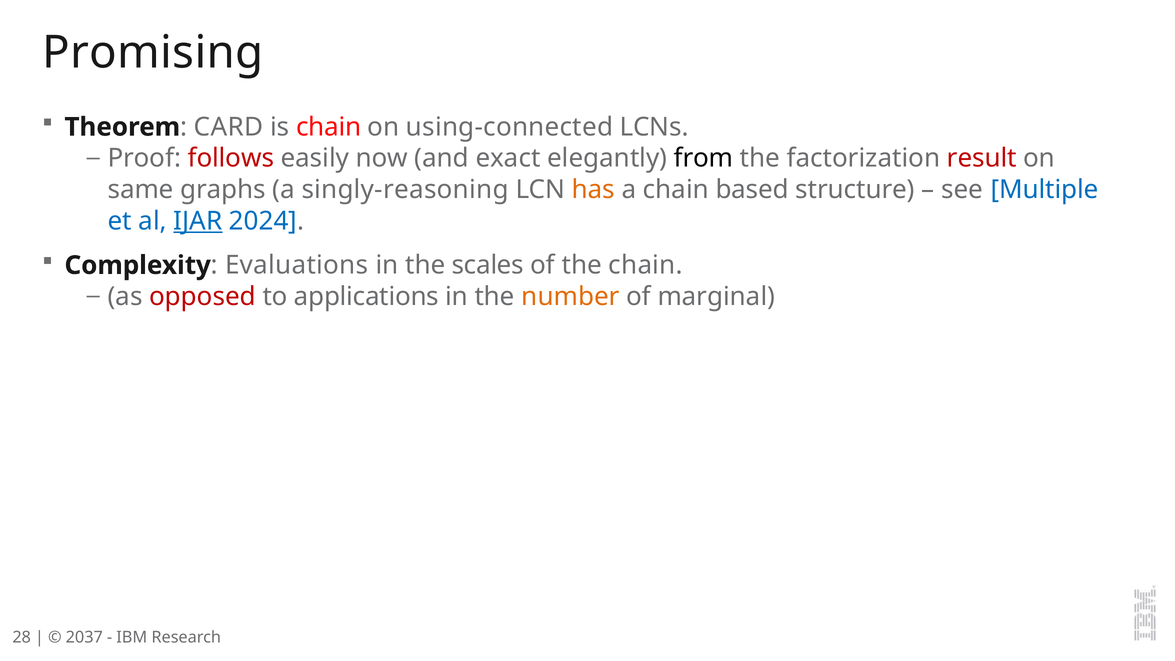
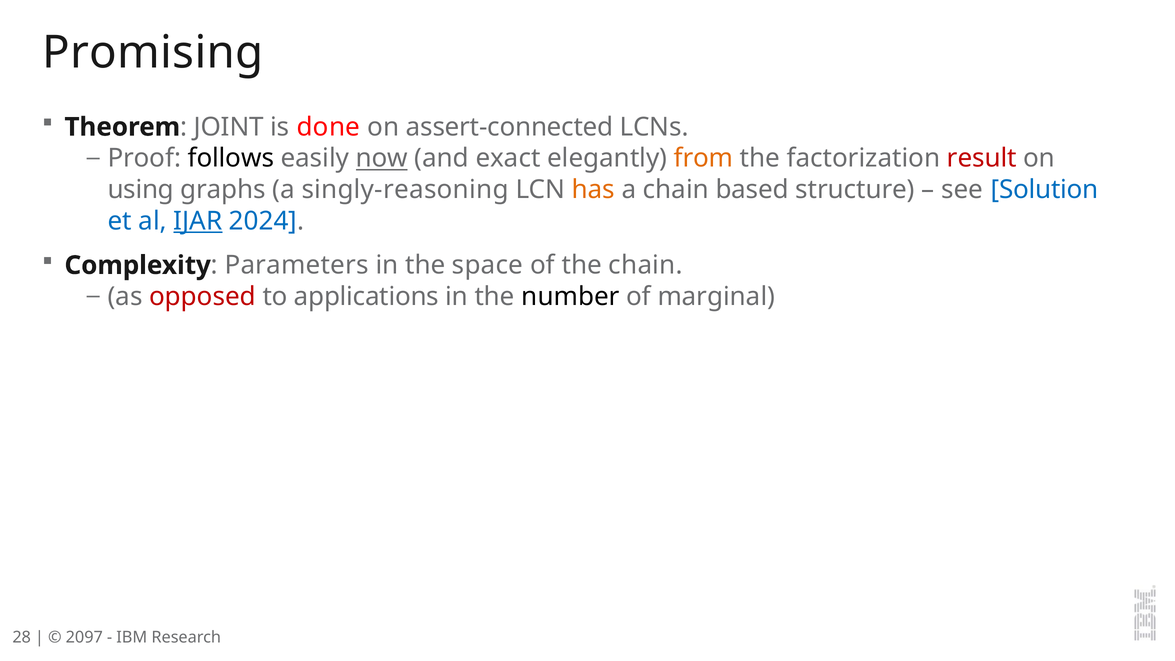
CARD: CARD -> JOINT
is chain: chain -> done
using-connected: using-connected -> assert-connected
follows colour: red -> black
now underline: none -> present
from colour: black -> orange
same: same -> using
Multiple: Multiple -> Solution
Evaluations: Evaluations -> Parameters
scales: scales -> space
number colour: orange -> black
2037: 2037 -> 2097
